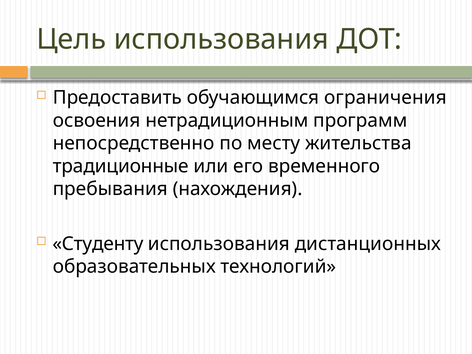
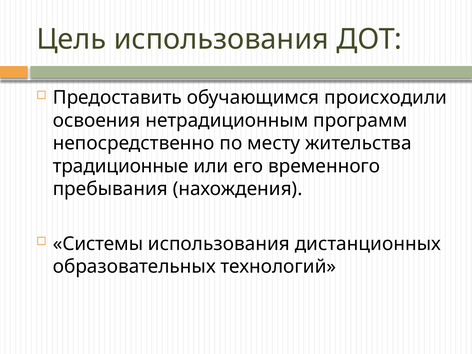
ограничения: ограничения -> происходили
Студенту: Студенту -> Системы
